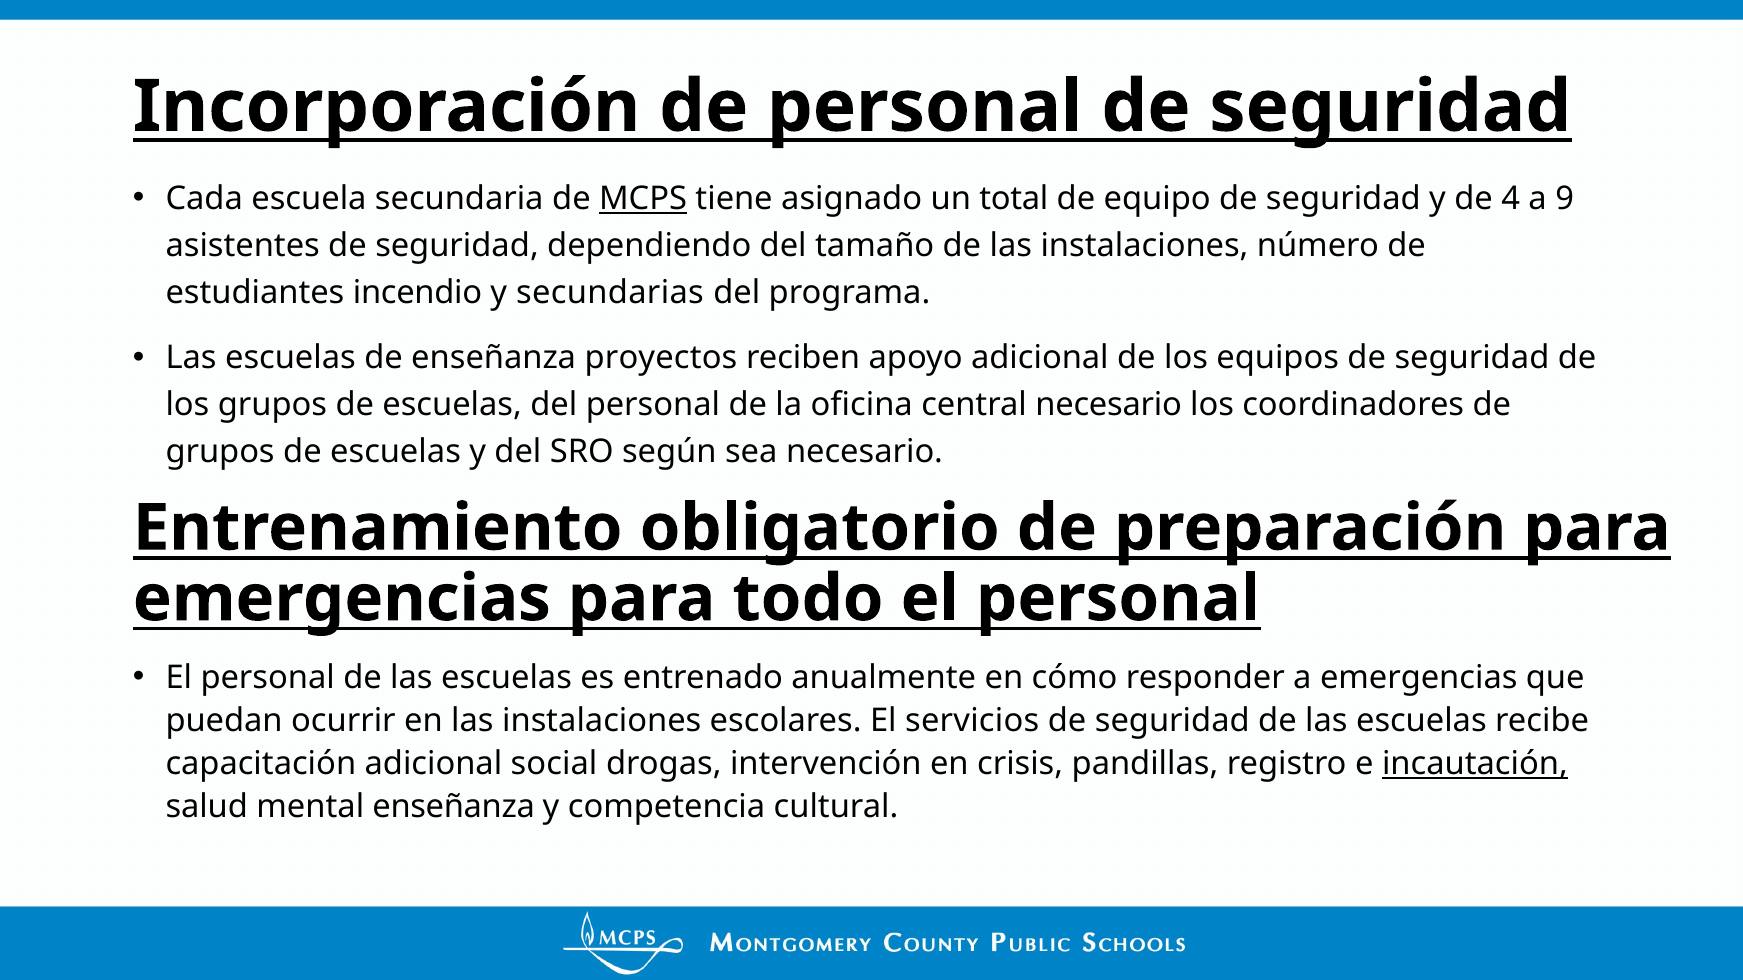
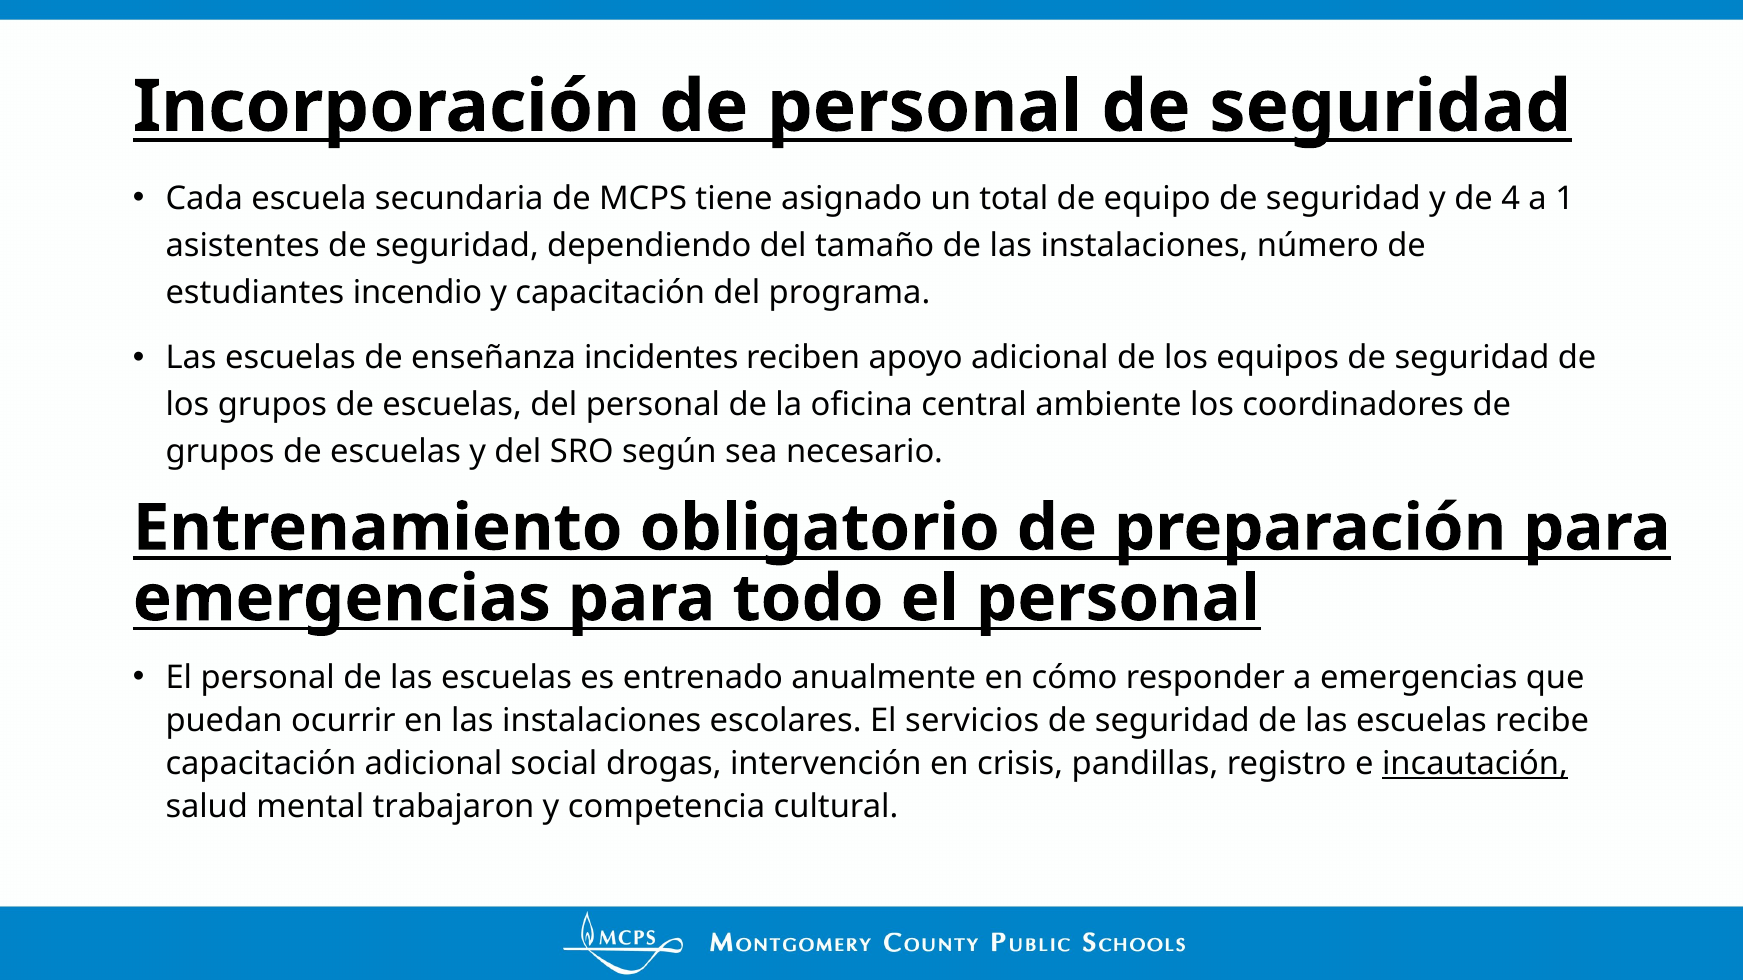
MCPS underline: present -> none
9: 9 -> 1
y secundarias: secundarias -> capacitación
proyectos: proyectos -> incidentes
central necesario: necesario -> ambiente
mental enseñanza: enseñanza -> trabajaron
